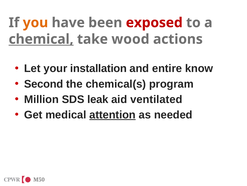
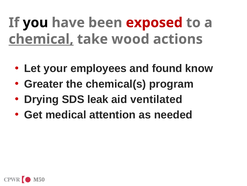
you colour: orange -> black
installation: installation -> employees
entire: entire -> found
Second: Second -> Greater
Million: Million -> Drying
attention underline: present -> none
